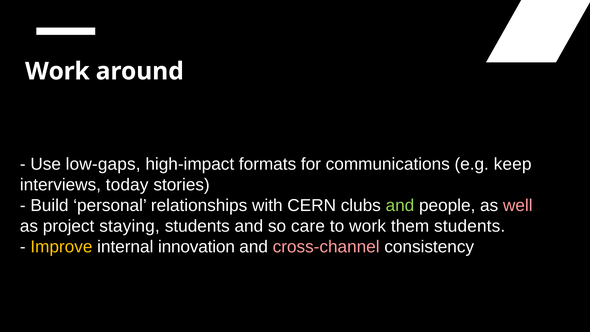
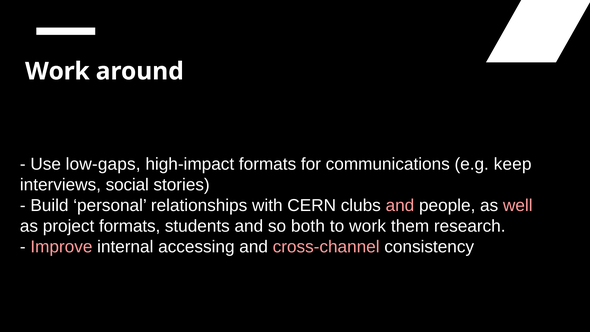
today: today -> social
and at (400, 205) colour: light green -> pink
project staying: staying -> formats
care: care -> both
them students: students -> research
Improve colour: yellow -> pink
innovation: innovation -> accessing
